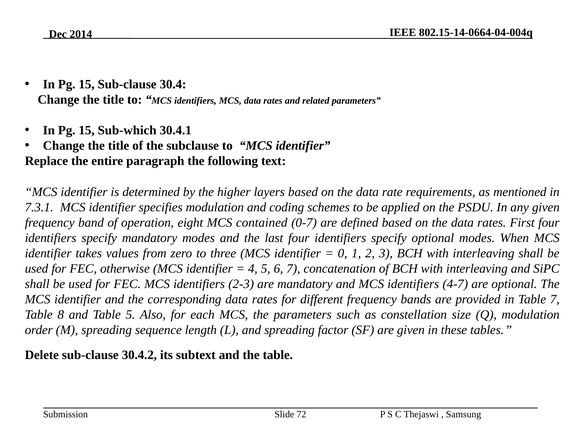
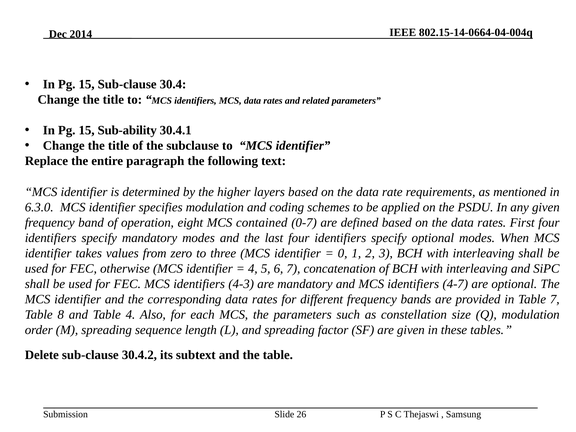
Sub-which: Sub-which -> Sub-ability
7.3.1: 7.3.1 -> 6.3.0
2-3: 2-3 -> 4-3
Table 5: 5 -> 4
72: 72 -> 26
